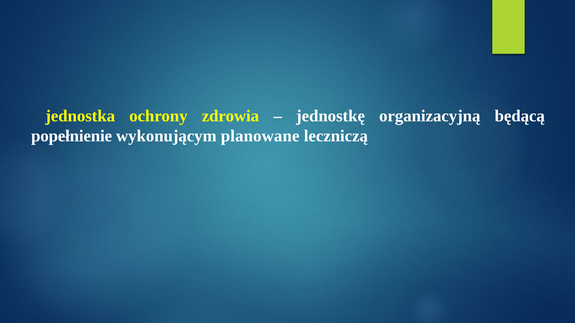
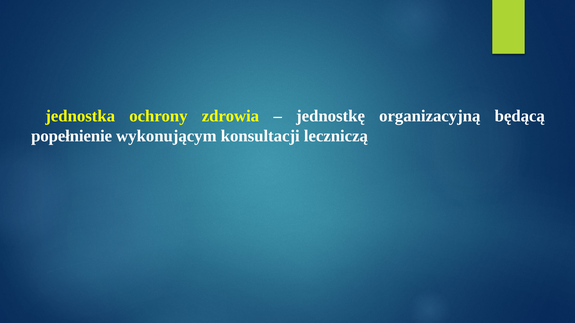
planowane: planowane -> konsultacji
